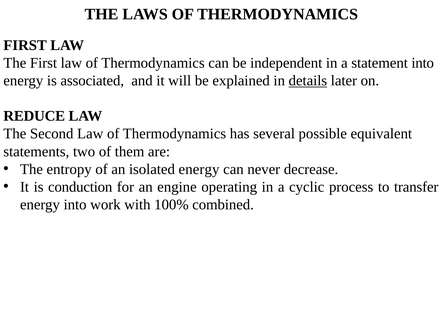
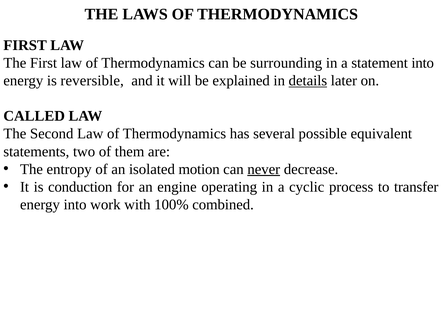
independent: independent -> surrounding
associated: associated -> reversible
REDUCE: REDUCE -> CALLED
isolated energy: energy -> motion
never underline: none -> present
